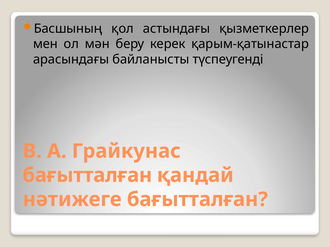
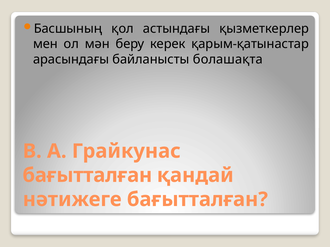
түспеугенді: түспеугенді -> болашақта
